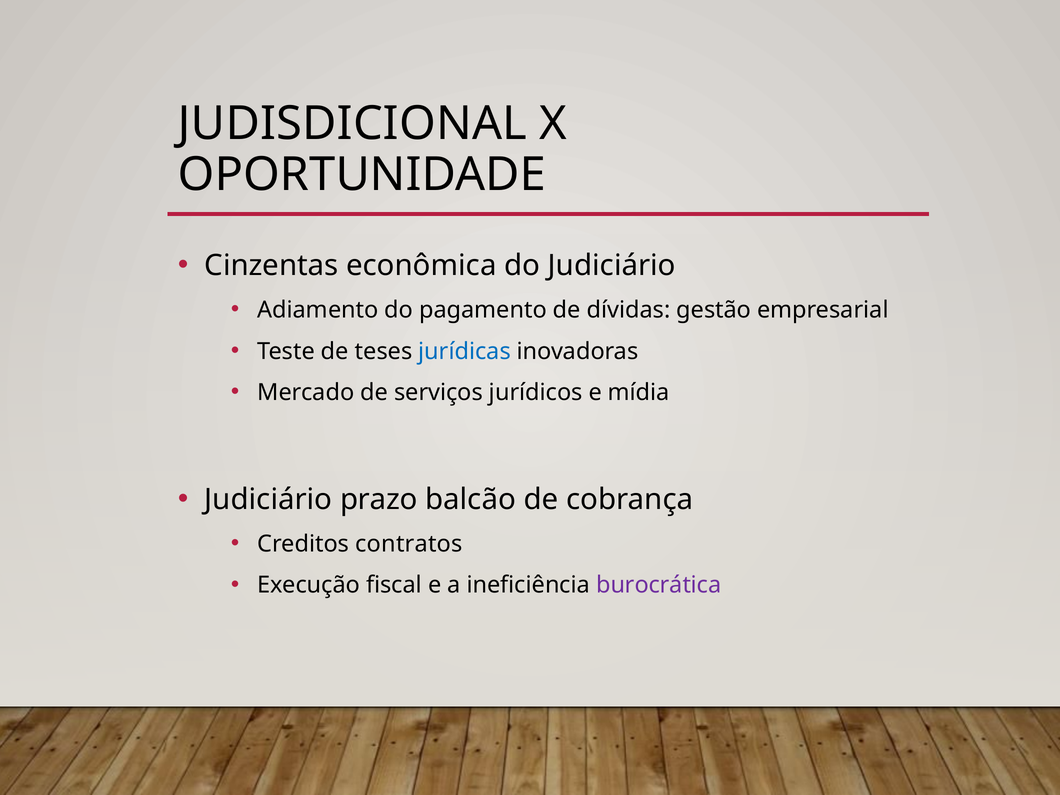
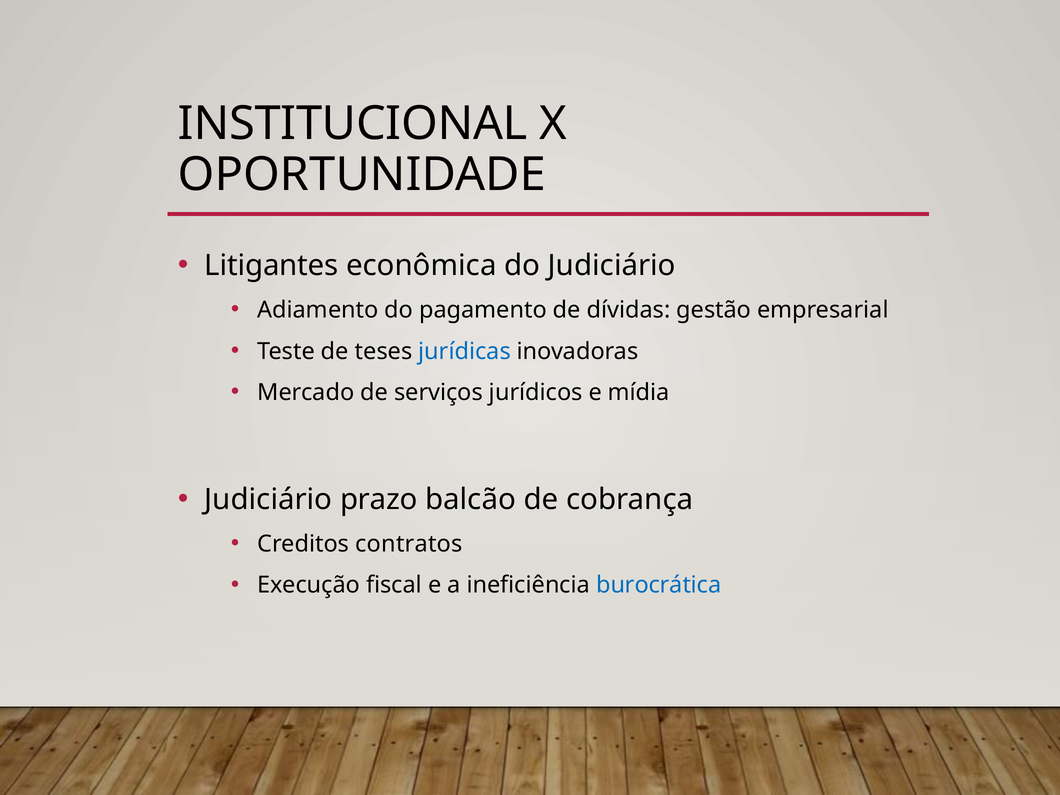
JUDISDICIONAL: JUDISDICIONAL -> INSTITUCIONAL
Cinzentas: Cinzentas -> Litigantes
burocrática colour: purple -> blue
